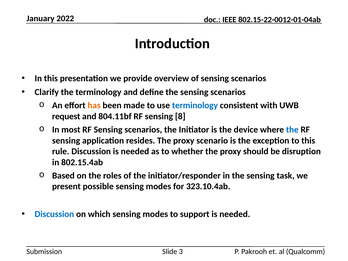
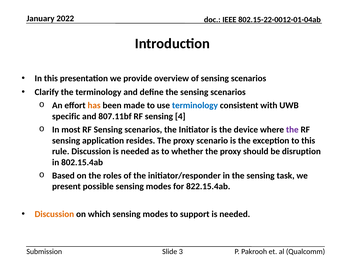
request: request -> specific
804.11bf: 804.11bf -> 807.11bf
8: 8 -> 4
the at (292, 130) colour: blue -> purple
323.10.4ab: 323.10.4ab -> 822.15.4ab
Discussion at (54, 214) colour: blue -> orange
